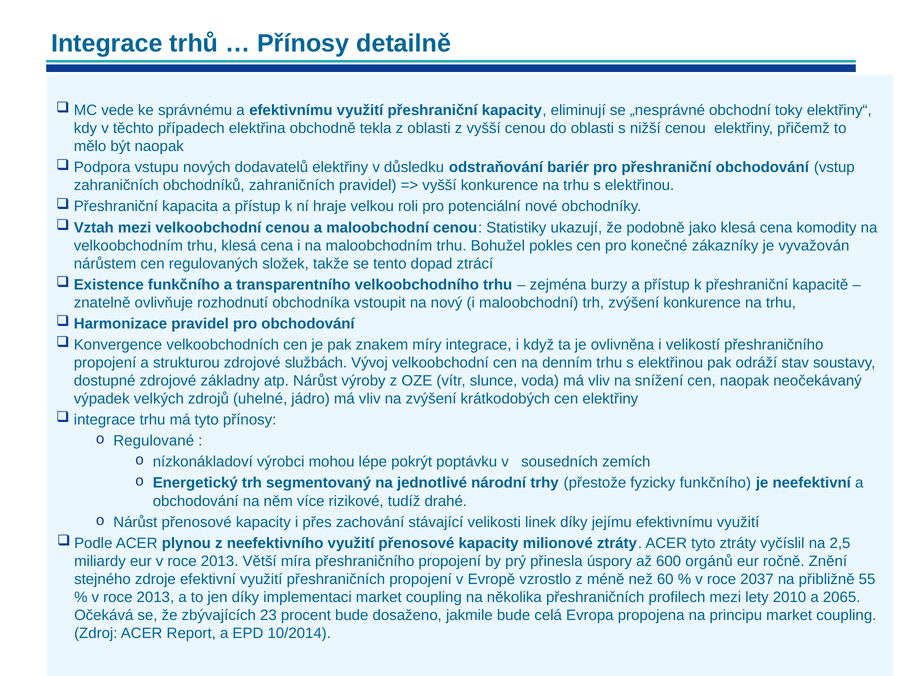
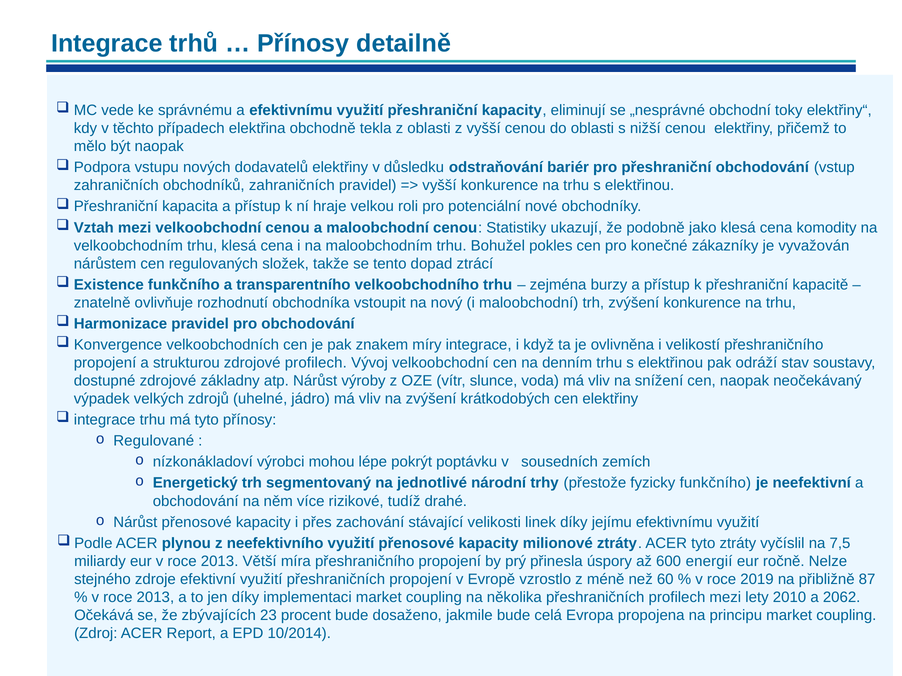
zdrojové službách: službách -> profilech
2,5: 2,5 -> 7,5
orgánů: orgánů -> energií
Znění: Znění -> Nelze
2037: 2037 -> 2019
55: 55 -> 87
2065: 2065 -> 2062
